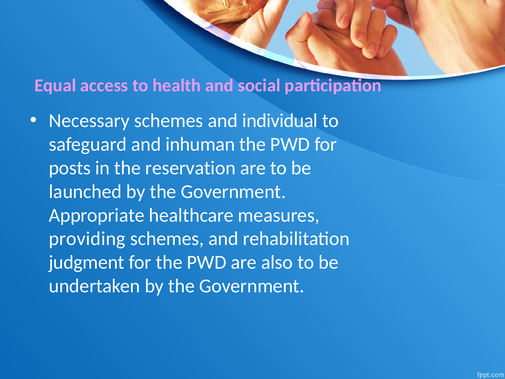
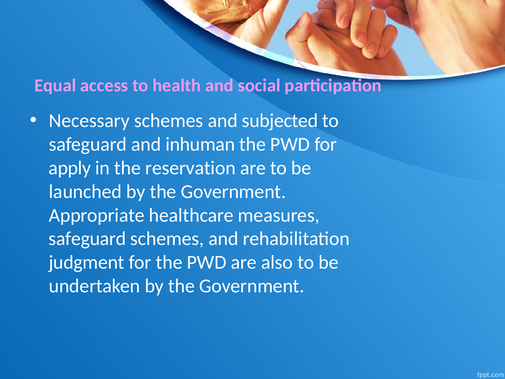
individual: individual -> subjected
posts: posts -> apply
providing at (87, 239): providing -> safeguard
